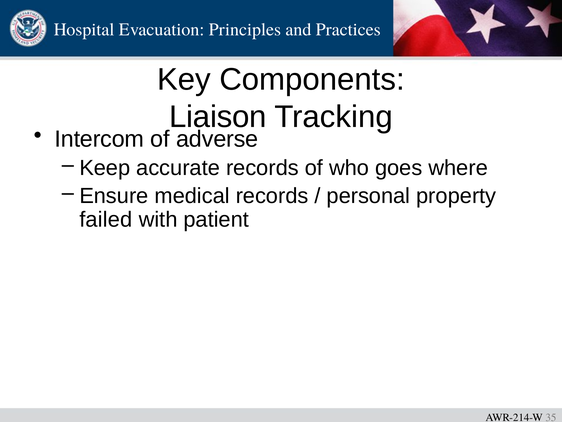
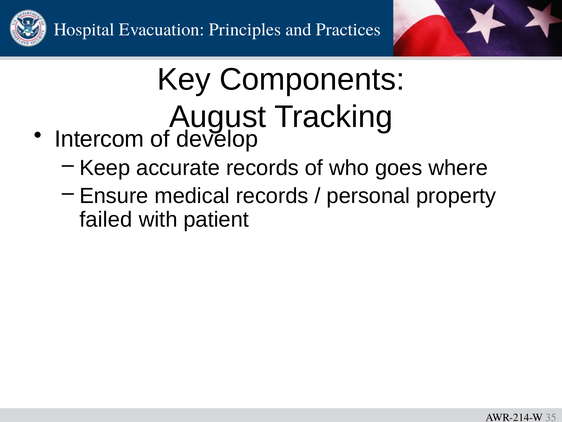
Liaison: Liaison -> August
adverse: adverse -> develop
